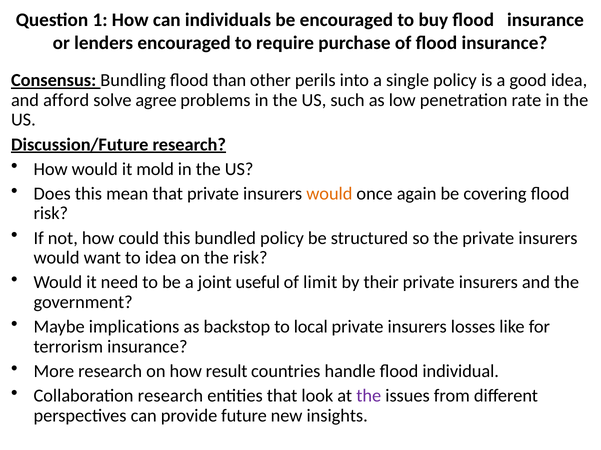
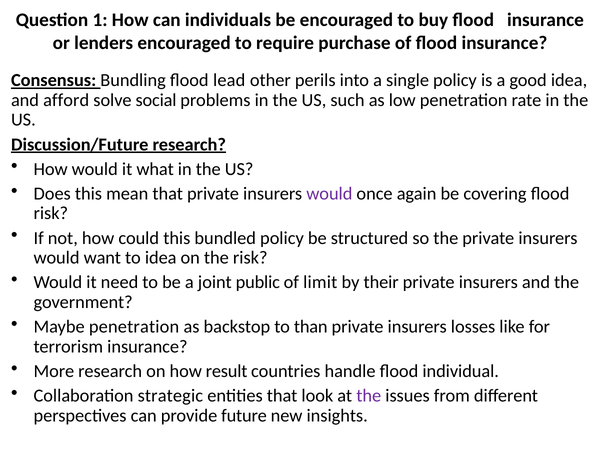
than: than -> lead
agree: agree -> social
mold: mold -> what
would at (329, 194) colour: orange -> purple
useful: useful -> public
Maybe implications: implications -> penetration
local: local -> than
Collaboration research: research -> strategic
